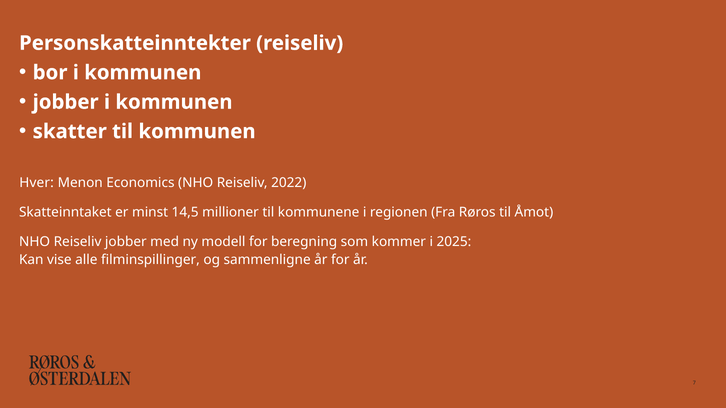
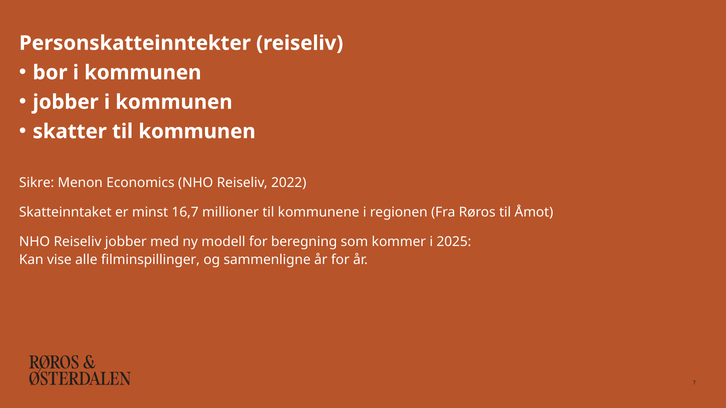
Hver: Hver -> Sikre
14,5: 14,5 -> 16,7
